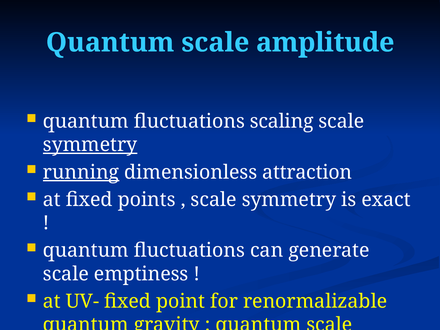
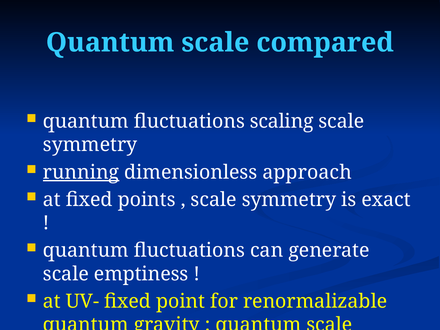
amplitude: amplitude -> compared
symmetry at (90, 145) underline: present -> none
attraction: attraction -> approach
